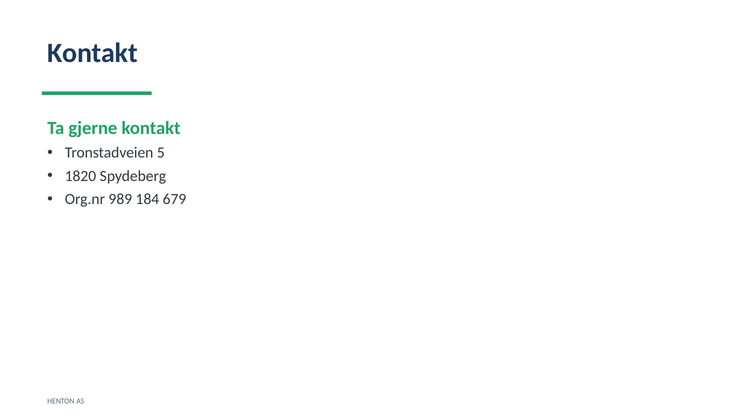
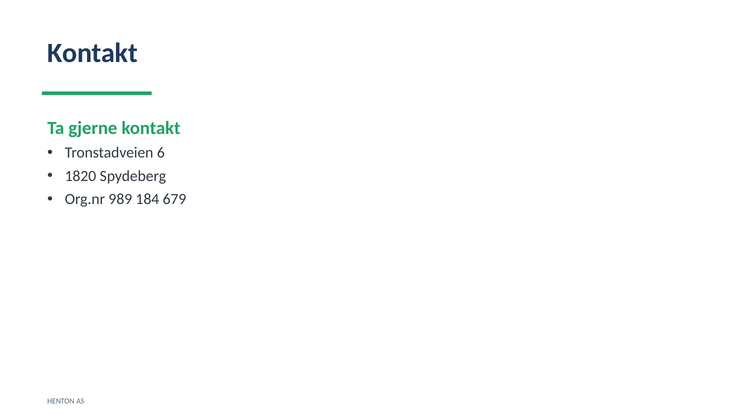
5: 5 -> 6
